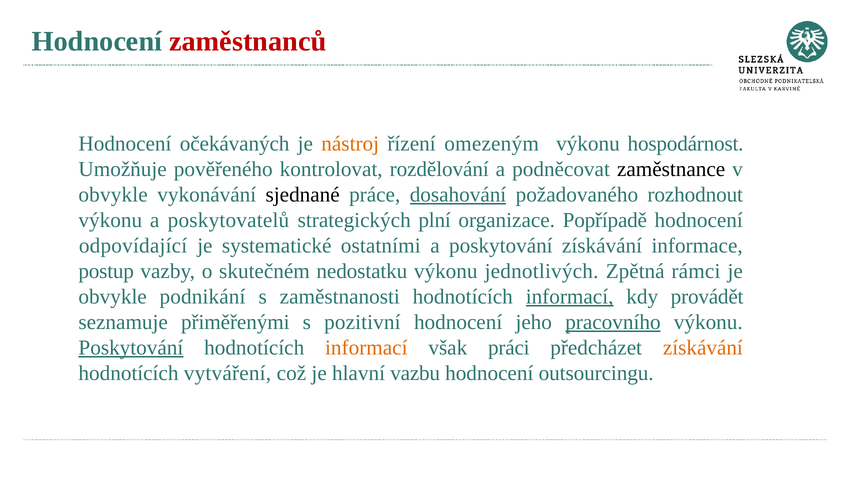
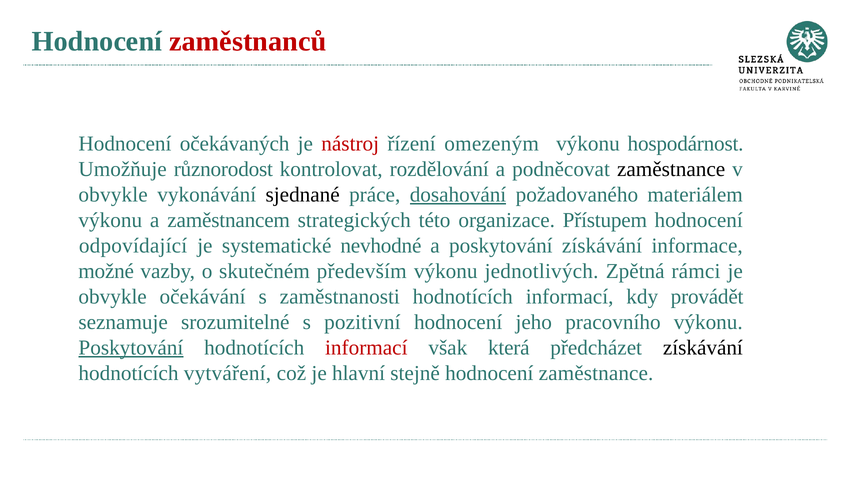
nástroj colour: orange -> red
pověřeného: pověřeného -> různorodost
rozhodnout: rozhodnout -> materiálem
poskytovatelů: poskytovatelů -> zaměstnancem
plní: plní -> této
Popřípadě: Popřípadě -> Přístupem
ostatními: ostatními -> nevhodné
postup: postup -> možné
nedostatku: nedostatku -> především
podnikání: podnikání -> očekávání
informací at (570, 296) underline: present -> none
přiměřenými: přiměřenými -> srozumitelné
pracovního underline: present -> none
informací at (366, 347) colour: orange -> red
práci: práci -> která
získávání at (703, 347) colour: orange -> black
vazbu: vazbu -> stejně
hodnocení outsourcingu: outsourcingu -> zaměstnance
